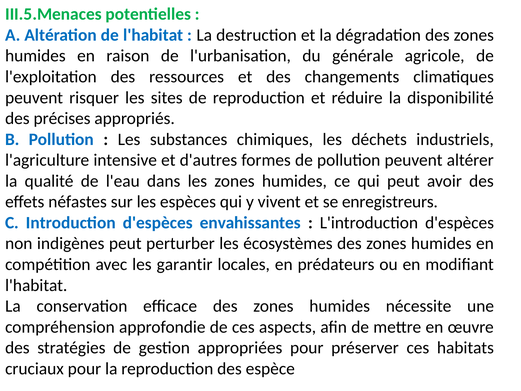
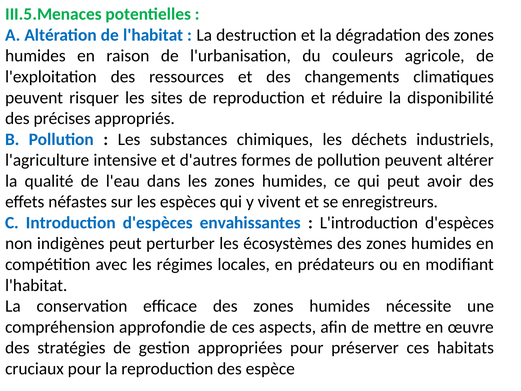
générale: générale -> couleurs
garantir: garantir -> régimes
